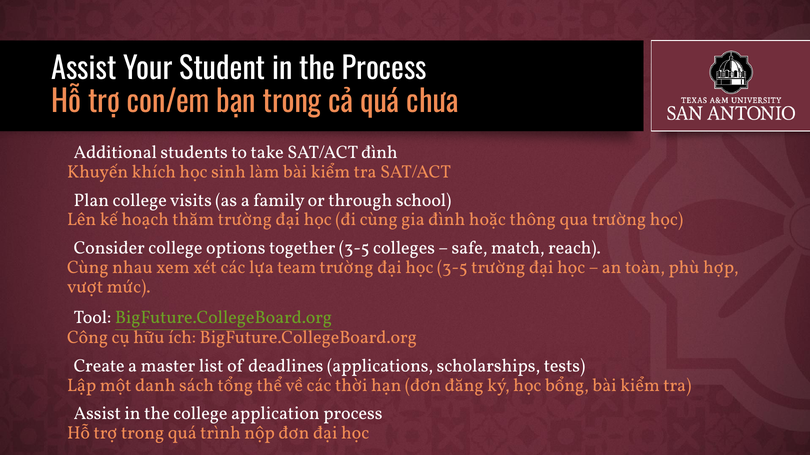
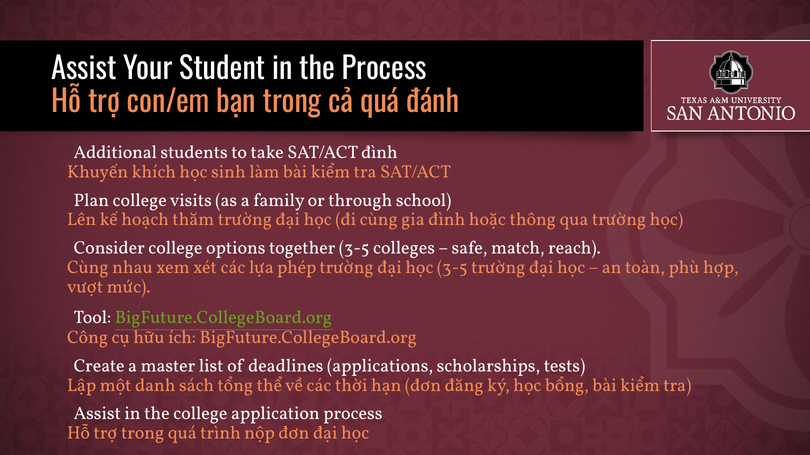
chưa: chưa -> đánh
team: team -> phép
